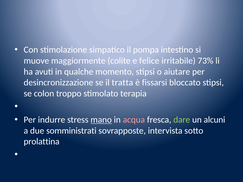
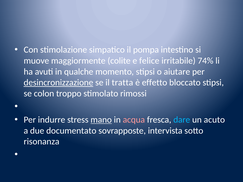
73%: 73% -> 74%
desincronizzazione underline: none -> present
fissarsi: fissarsi -> effetto
terapia: terapia -> rimossi
dare colour: light green -> light blue
alcuni: alcuni -> acuto
somministrati: somministrati -> documentato
prolattina: prolattina -> risonanza
